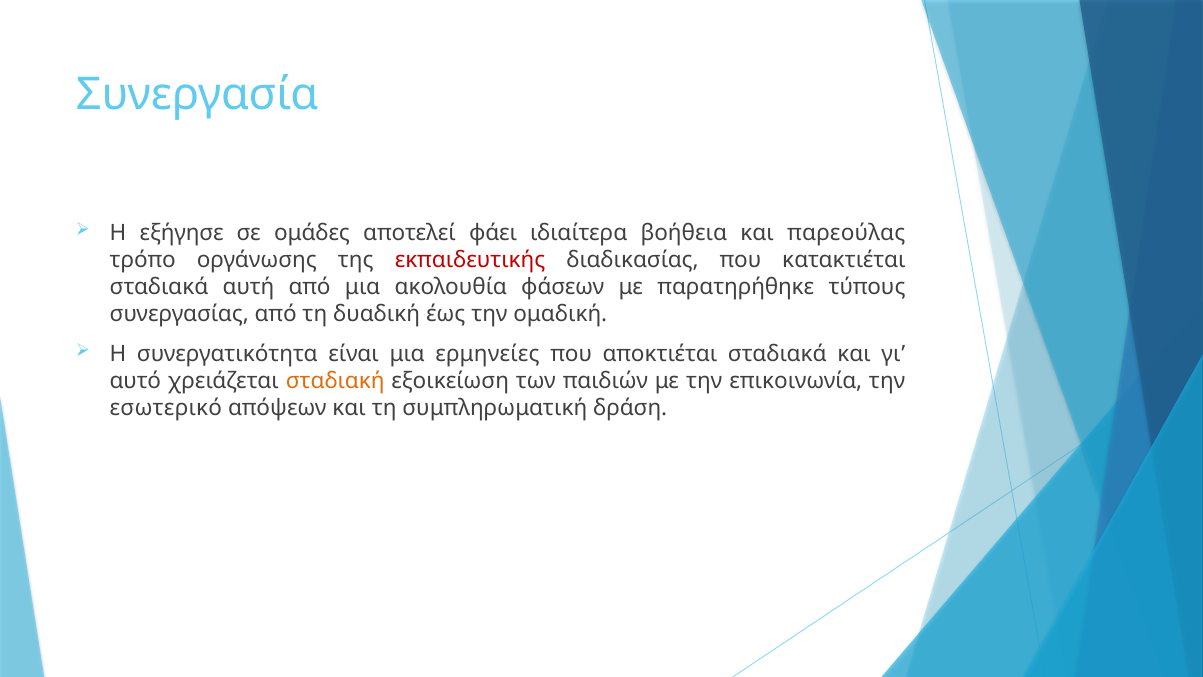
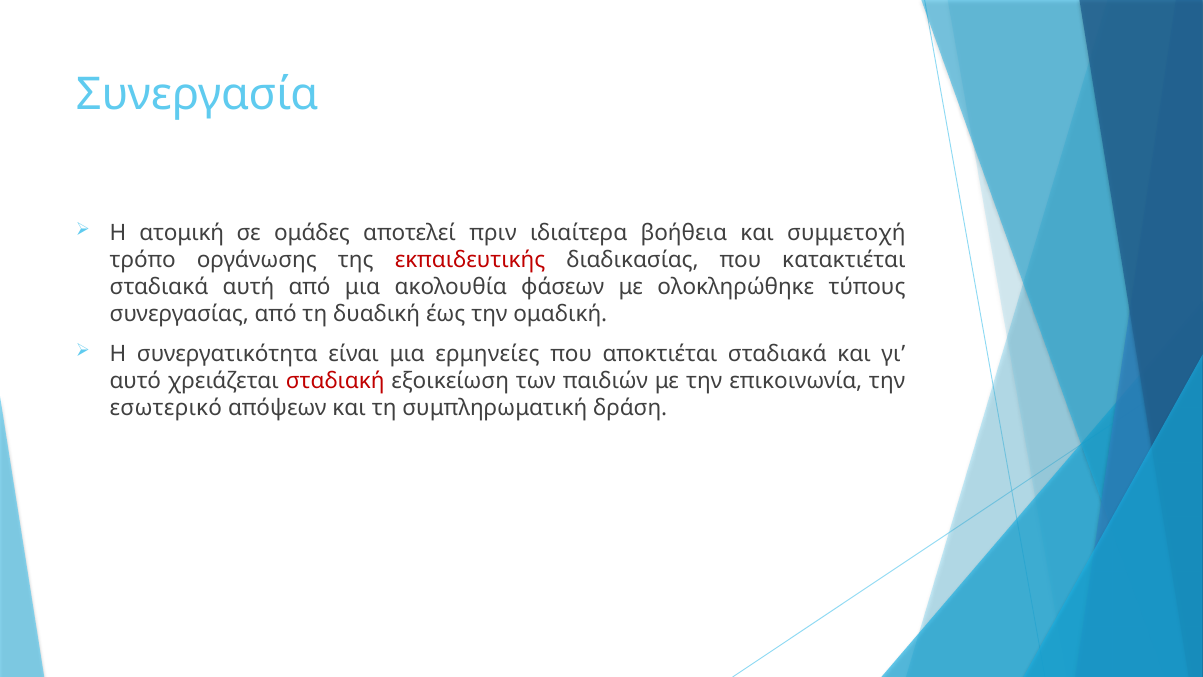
εξήγησε: εξήγησε -> ατομική
φάει: φάει -> πριν
παρεούλας: παρεούλας -> συμμετοχή
παρατηρήθηκε: παρατηρήθηκε -> ολοκληρώθηκε
σταδιακή colour: orange -> red
